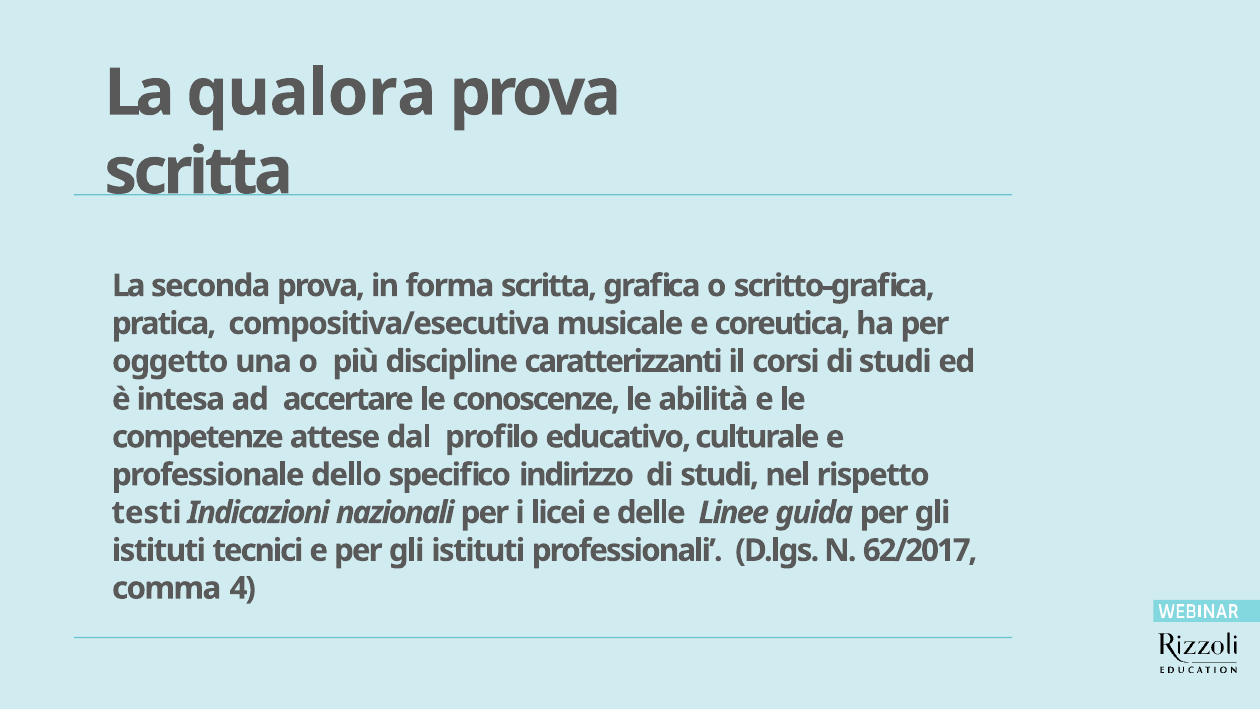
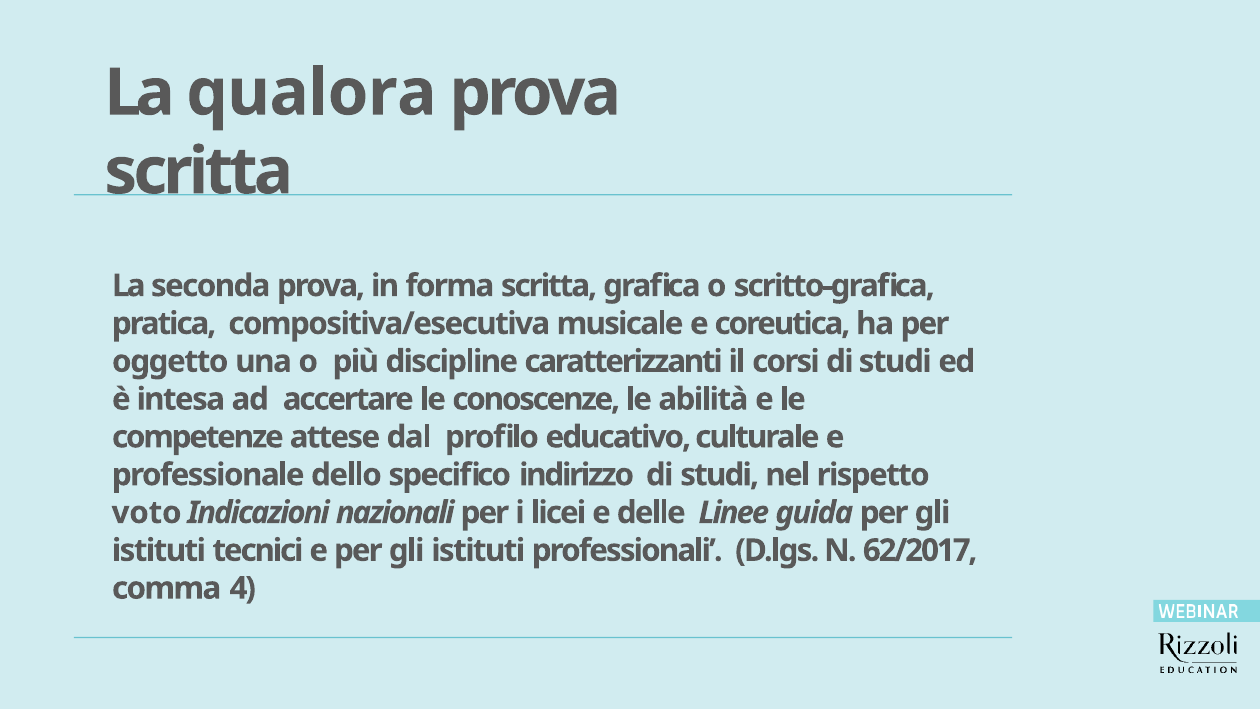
testi: testi -> voto
